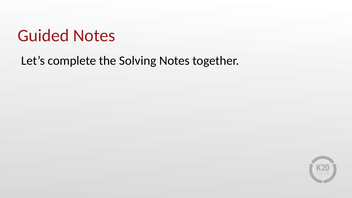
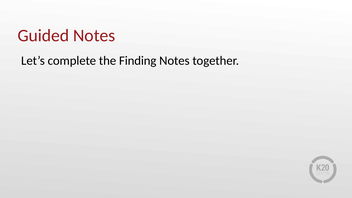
Solving: Solving -> Finding
